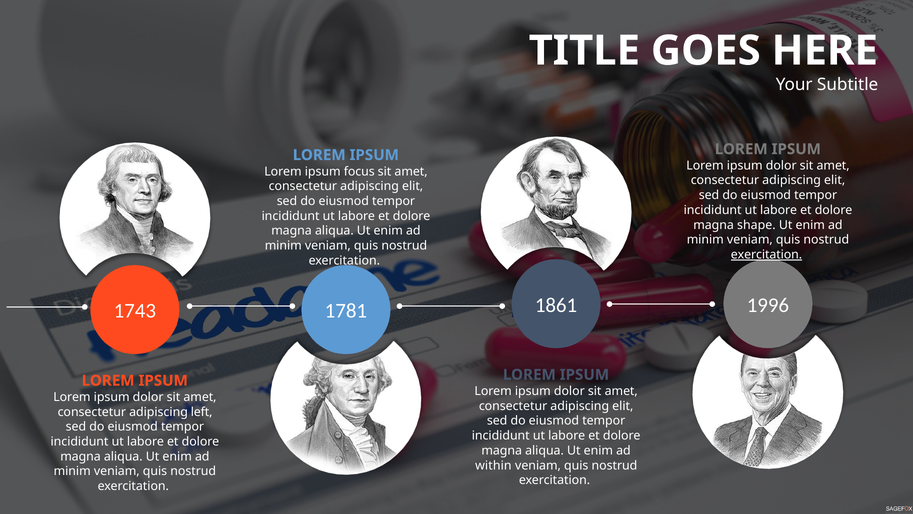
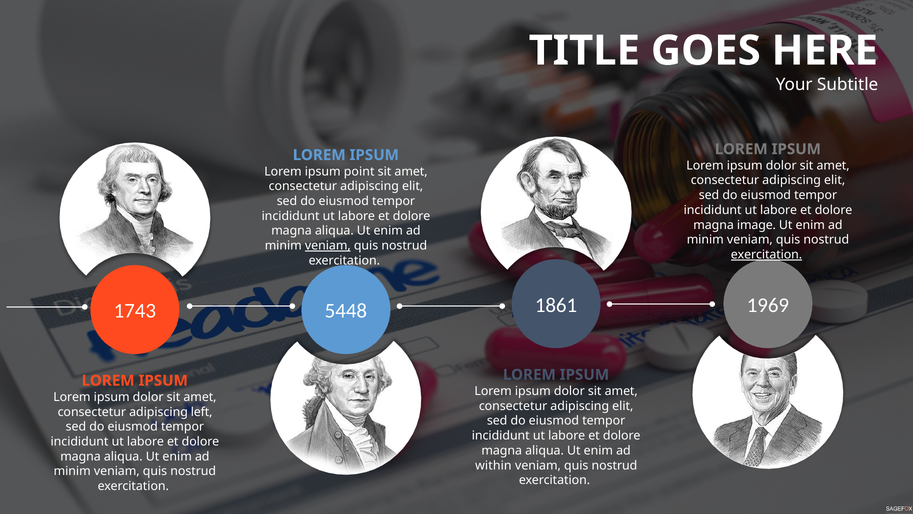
focus: focus -> point
shape: shape -> image
veniam at (328, 246) underline: none -> present
1996: 1996 -> 1969
1781: 1781 -> 5448
